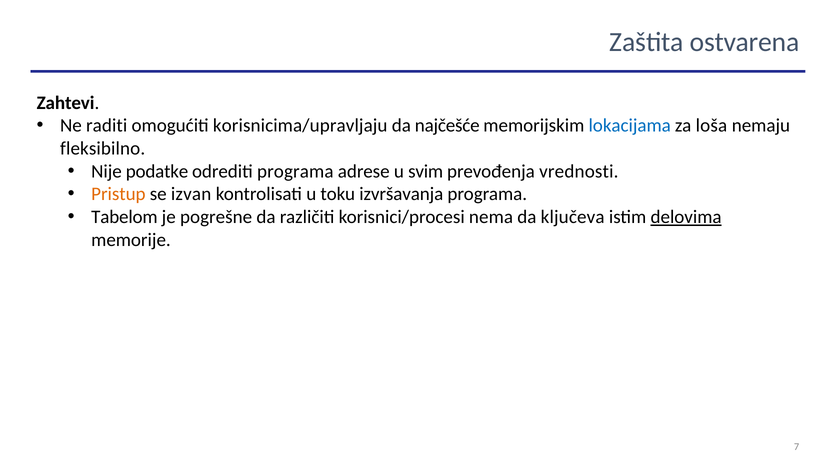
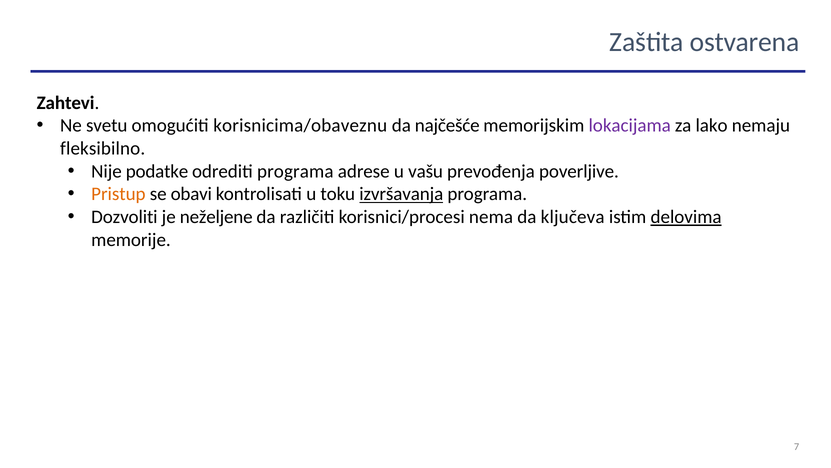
raditi: raditi -> svetu
korisnicima/upravljaju: korisnicima/upravljaju -> korisnicima/obaveznu
lokacijama colour: blue -> purple
loša: loša -> lako
svim: svim -> vašu
vrednosti: vrednosti -> poverljive
izvan: izvan -> obavi
izvršavanja underline: none -> present
Tabelom: Tabelom -> Dozvoliti
pogrešne: pogrešne -> neželjene
